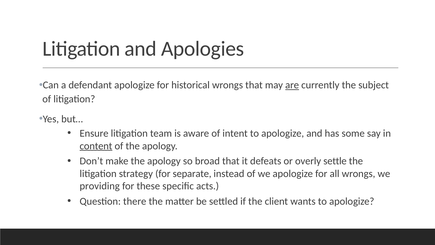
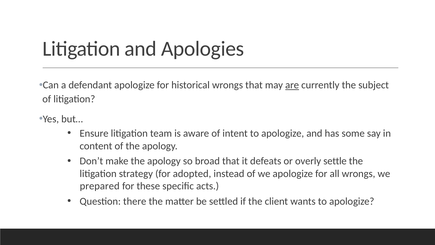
content underline: present -> none
separate: separate -> adopted
providing: providing -> prepared
